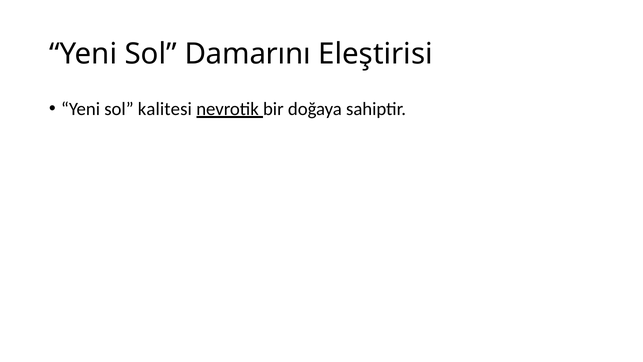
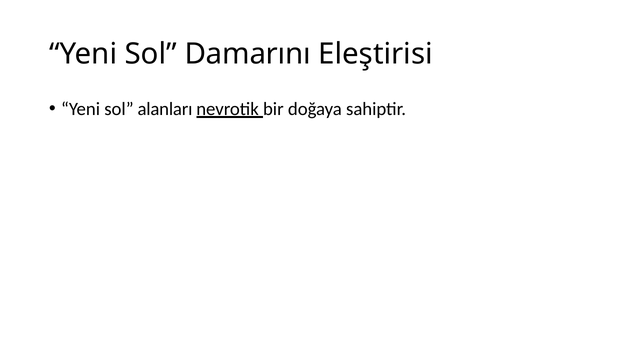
kalitesi: kalitesi -> alanları
